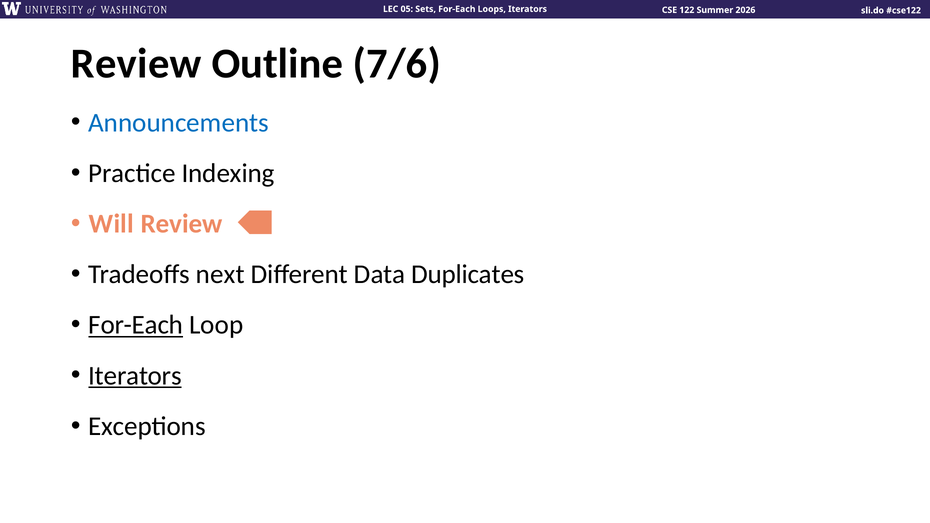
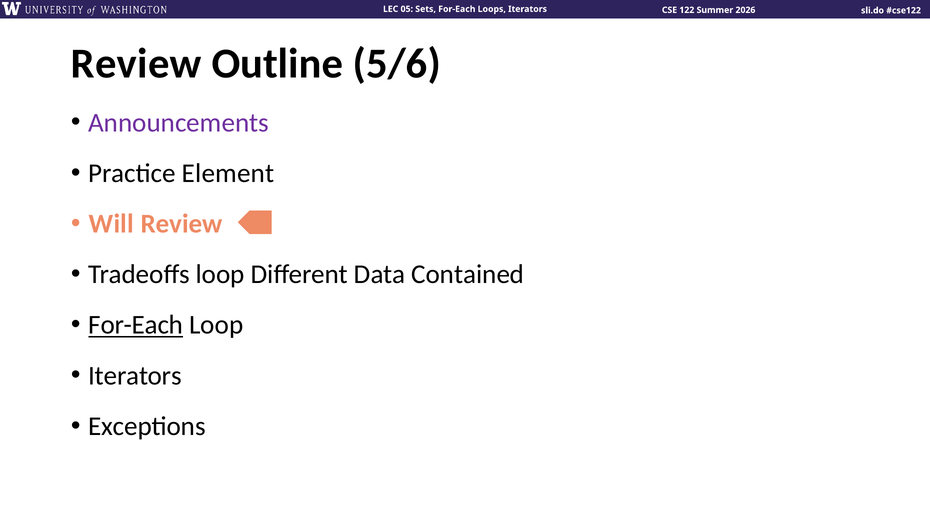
7/6: 7/6 -> 5/6
Announcements colour: blue -> purple
Indexing: Indexing -> Element
Tradeoffs next: next -> loop
Duplicates: Duplicates -> Contained
Iterators at (135, 376) underline: present -> none
